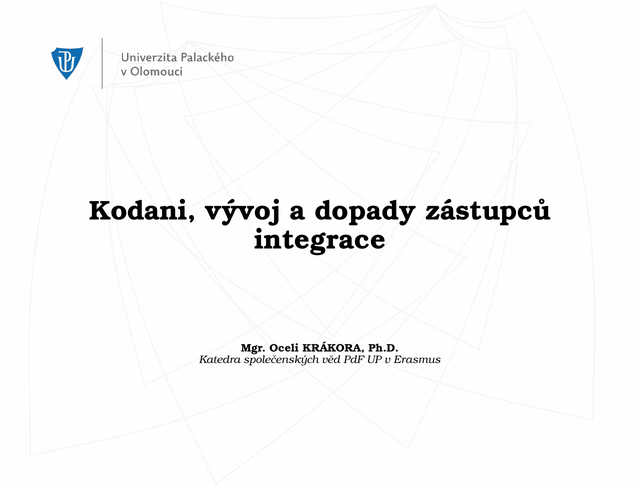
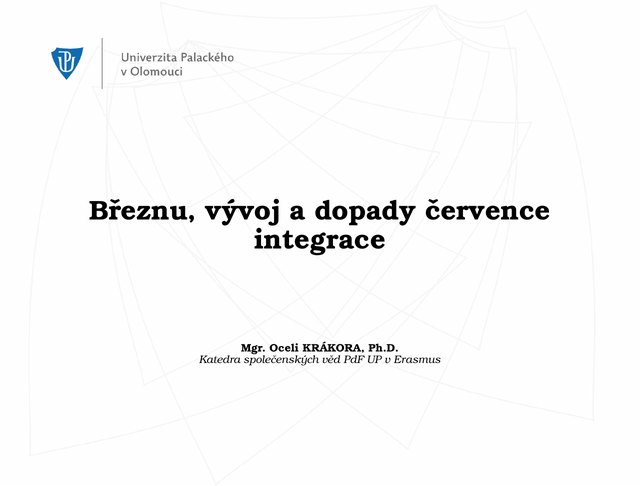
Kodani: Kodani -> Březnu
zástupců: zástupců -> července
